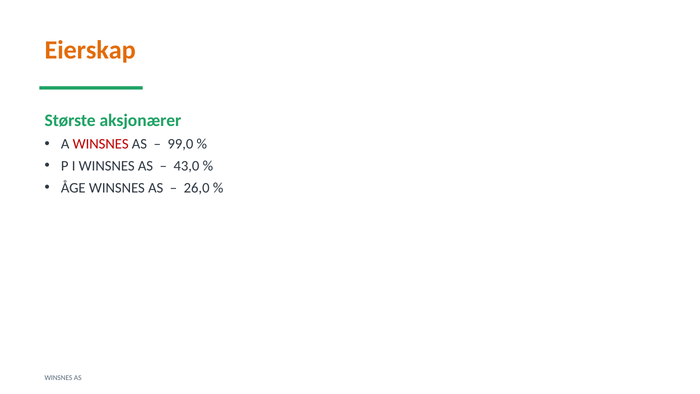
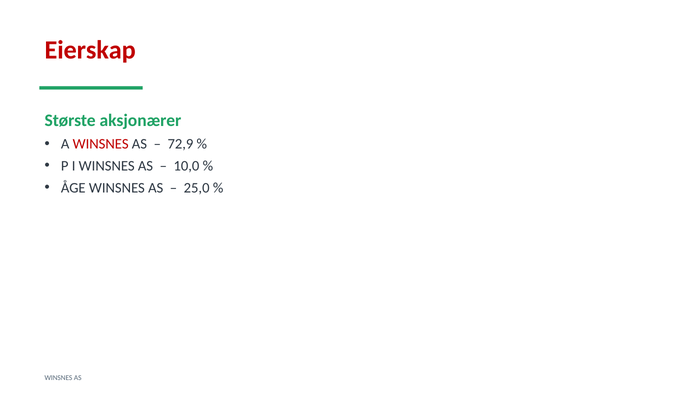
Eierskap colour: orange -> red
99,0: 99,0 -> 72,9
43,0: 43,0 -> 10,0
26,0: 26,0 -> 25,0
